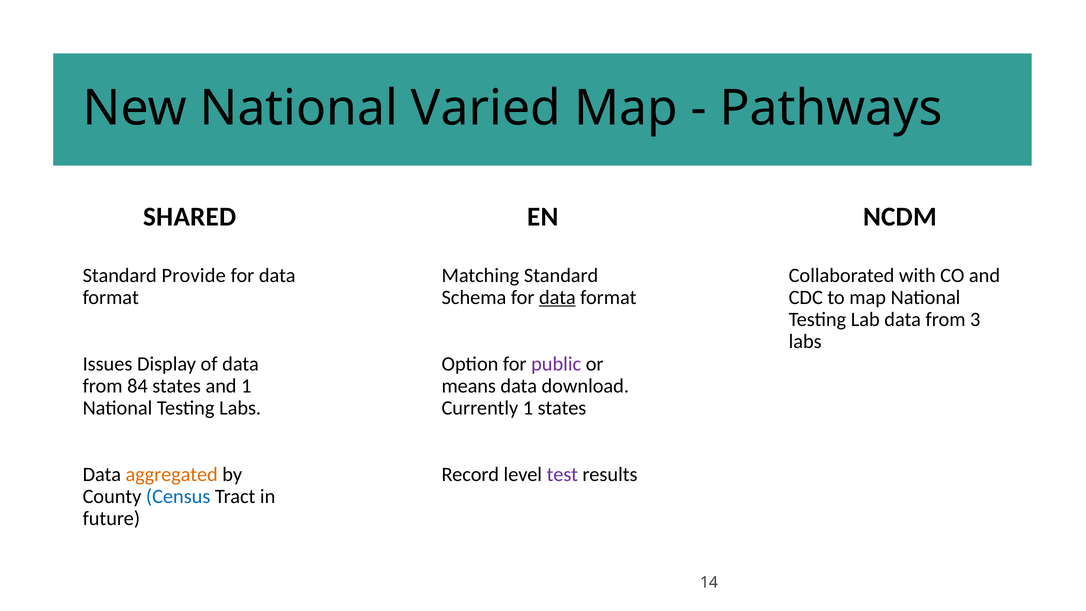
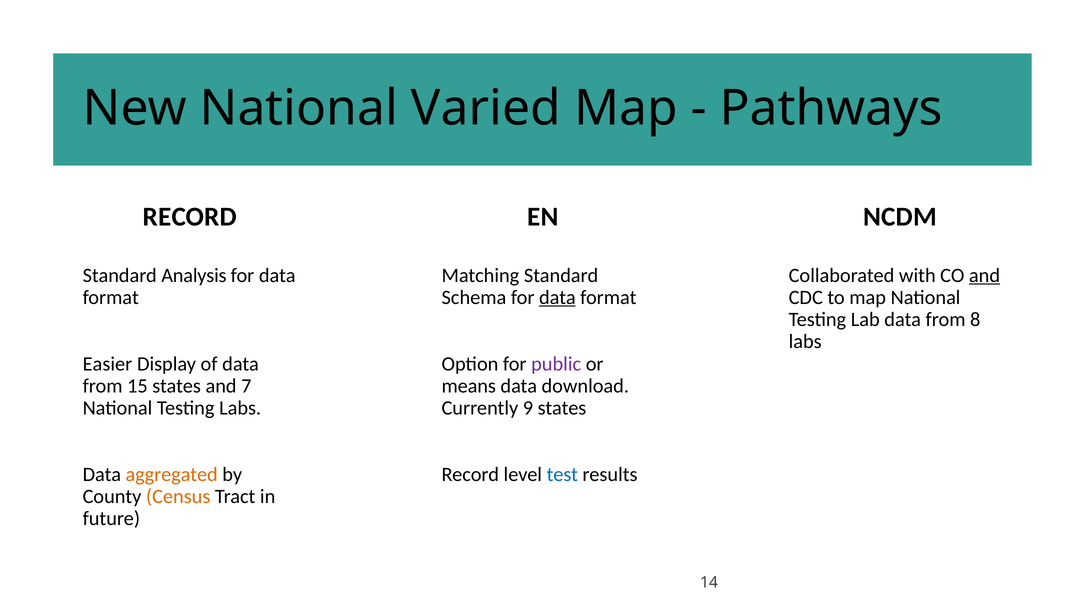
SHARED at (190, 217): SHARED -> RECORD
Provide: Provide -> Analysis
and at (985, 275) underline: none -> present
3: 3 -> 8
Issues: Issues -> Easier
84: 84 -> 15
and 1: 1 -> 7
Currently 1: 1 -> 9
test colour: purple -> blue
Census colour: blue -> orange
